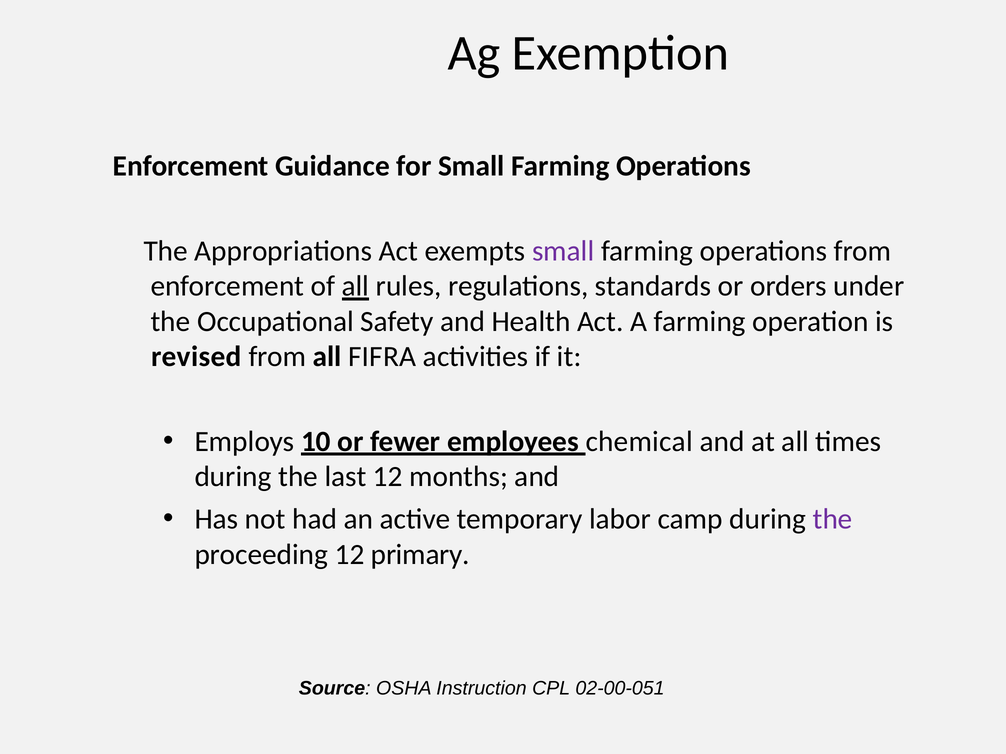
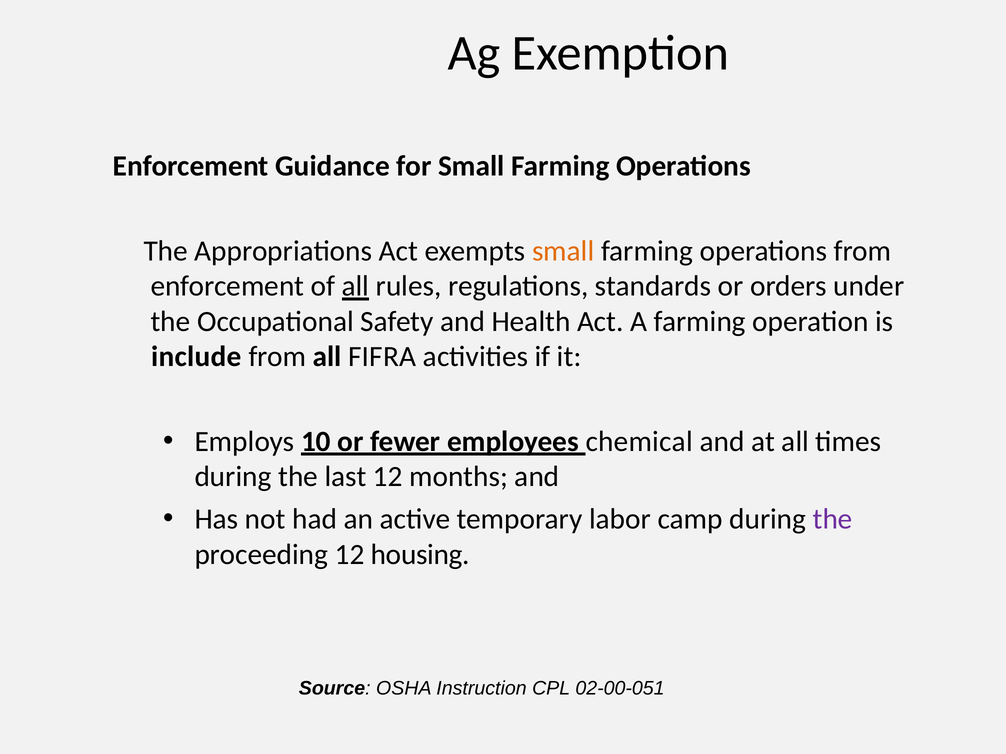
small at (563, 251) colour: purple -> orange
revised: revised -> include
primary: primary -> housing
